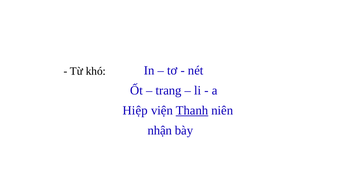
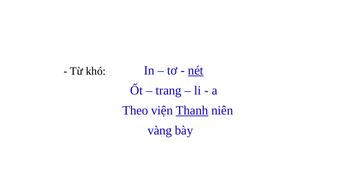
nét underline: none -> present
Hiệp: Hiệp -> Theo
nhận: nhận -> vàng
